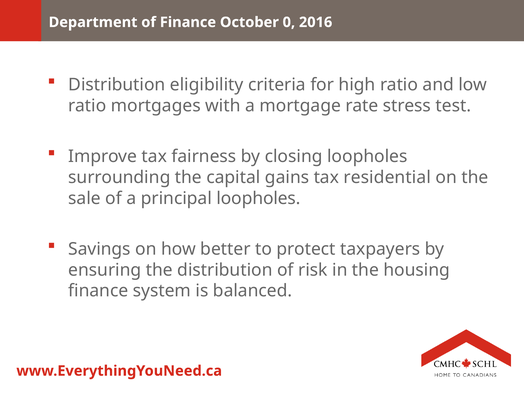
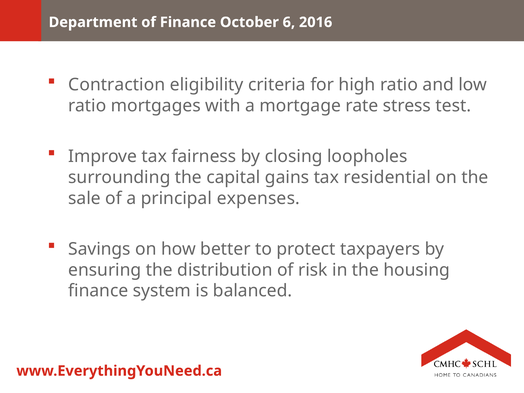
0: 0 -> 6
Distribution at (117, 85): Distribution -> Contraction
principal loopholes: loopholes -> expenses
